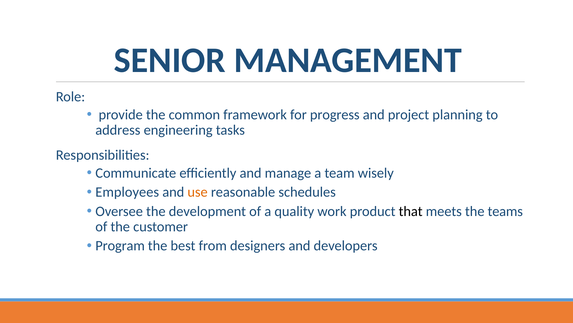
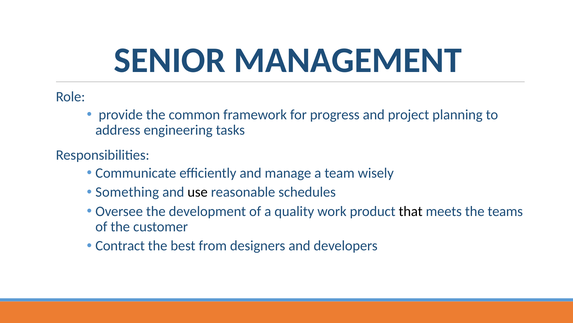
Employees: Employees -> Something
use colour: orange -> black
Program: Program -> Contract
